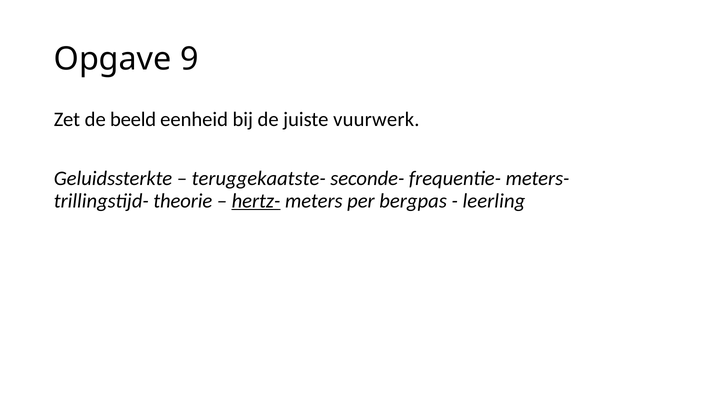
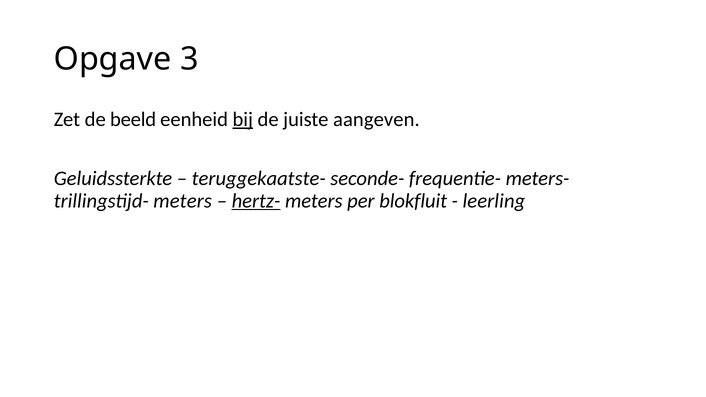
9: 9 -> 3
bij underline: none -> present
vuurwerk: vuurwerk -> aangeven
theorie at (183, 201): theorie -> meters
bergpas: bergpas -> blokfluit
